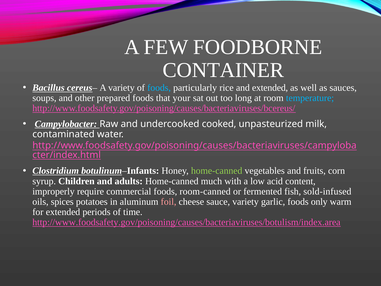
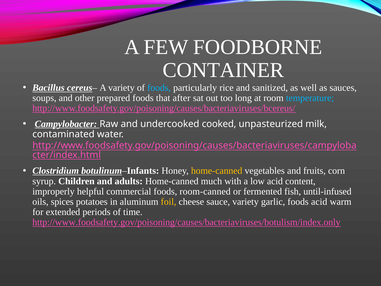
and extended: extended -> sanitized
your: your -> after
home-canned at (217, 171) colour: light green -> yellow
require: require -> helpful
sold-infused: sold-infused -> until-infused
foil colour: pink -> yellow
foods only: only -> acid
http://www.foodsafety.gov/poisoning/causes/bacteriaviruses/botulism/index.area: http://www.foodsafety.gov/poisoning/causes/bacteriaviruses/botulism/index.area -> http://www.foodsafety.gov/poisoning/causes/bacteriaviruses/botulism/index.only
